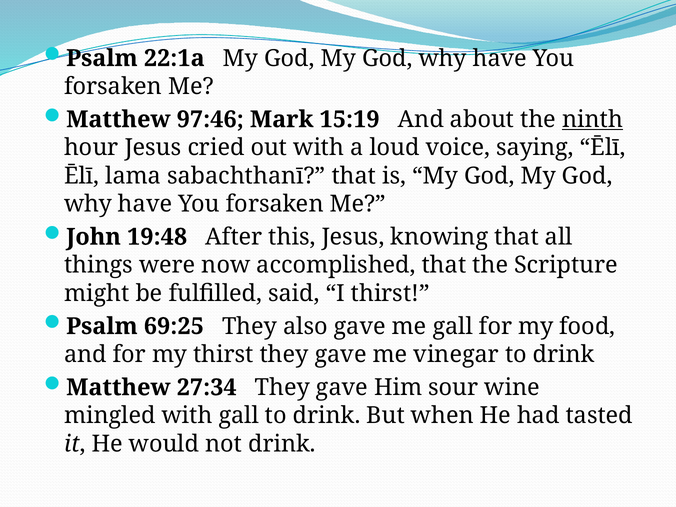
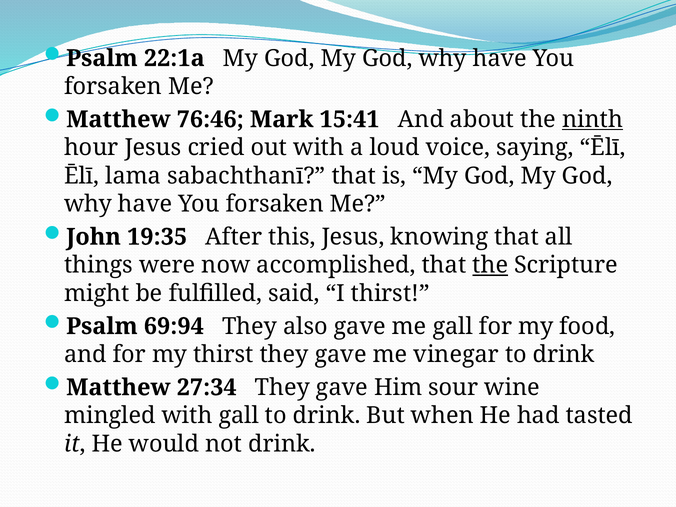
97:46: 97:46 -> 76:46
15:19: 15:19 -> 15:41
19:48: 19:48 -> 19:35
the at (490, 265) underline: none -> present
69:25: 69:25 -> 69:94
